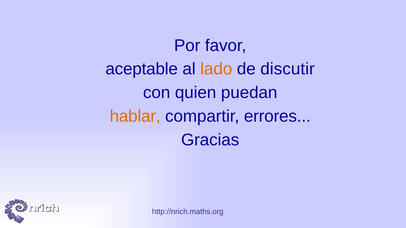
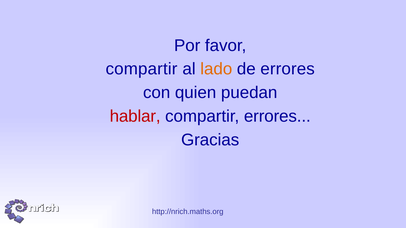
aceptable at (142, 69): aceptable -> compartir
de discutir: discutir -> errores
hablar colour: orange -> red
